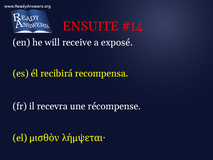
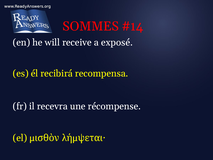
ENSUITE: ENSUITE -> SOMMES
